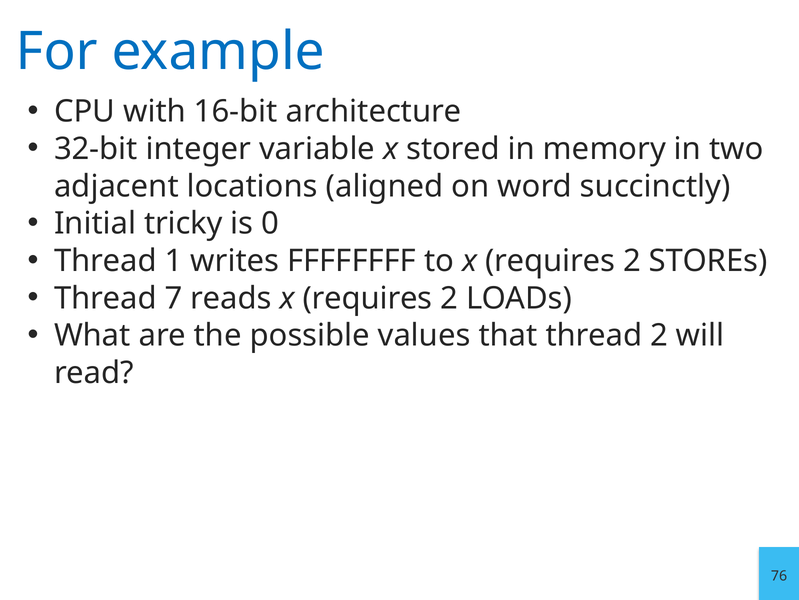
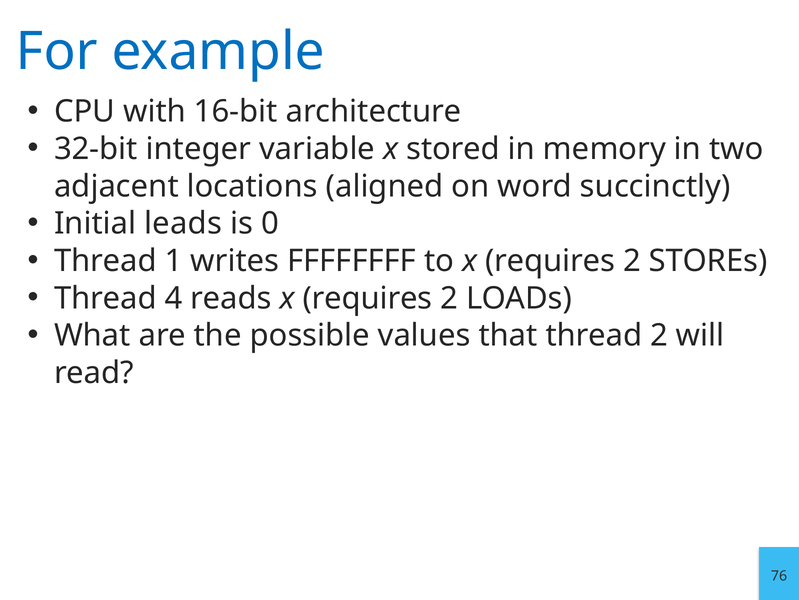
tricky: tricky -> leads
7: 7 -> 4
